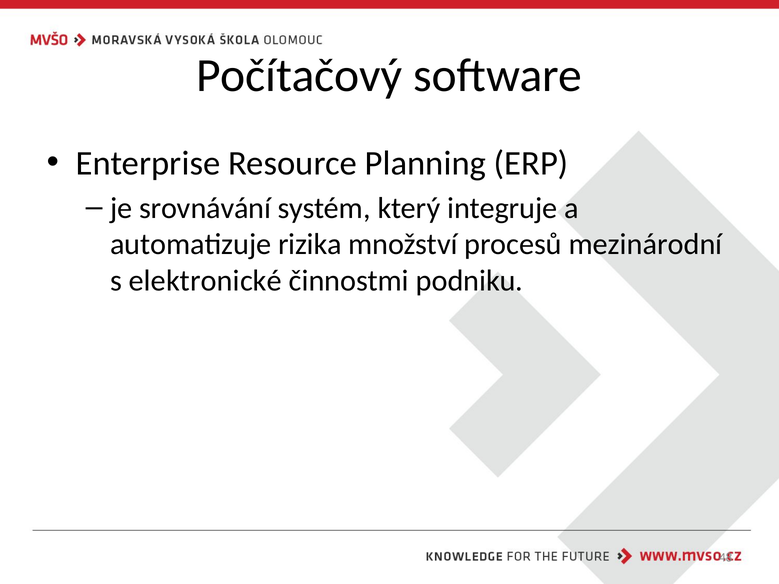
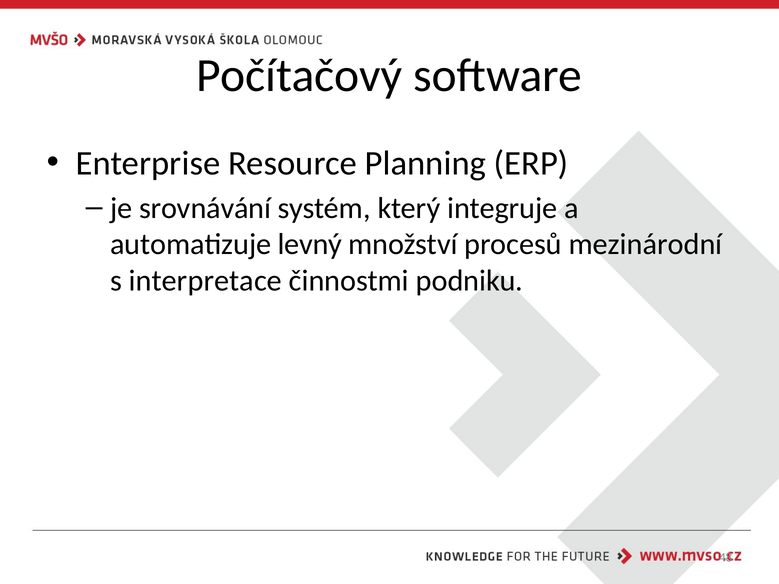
rizika: rizika -> levný
elektronické: elektronické -> interpretace
